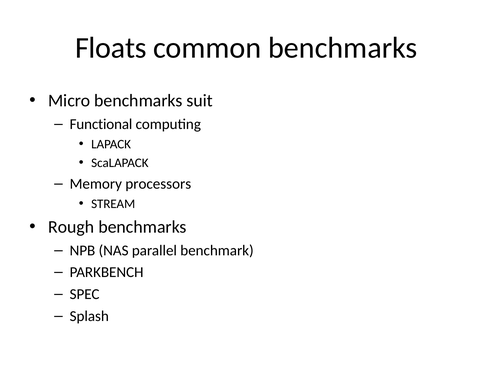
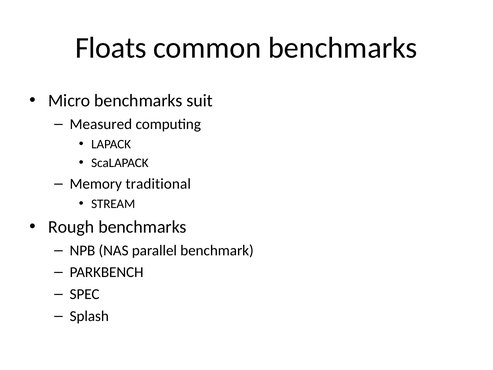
Functional: Functional -> Measured
processors: processors -> traditional
